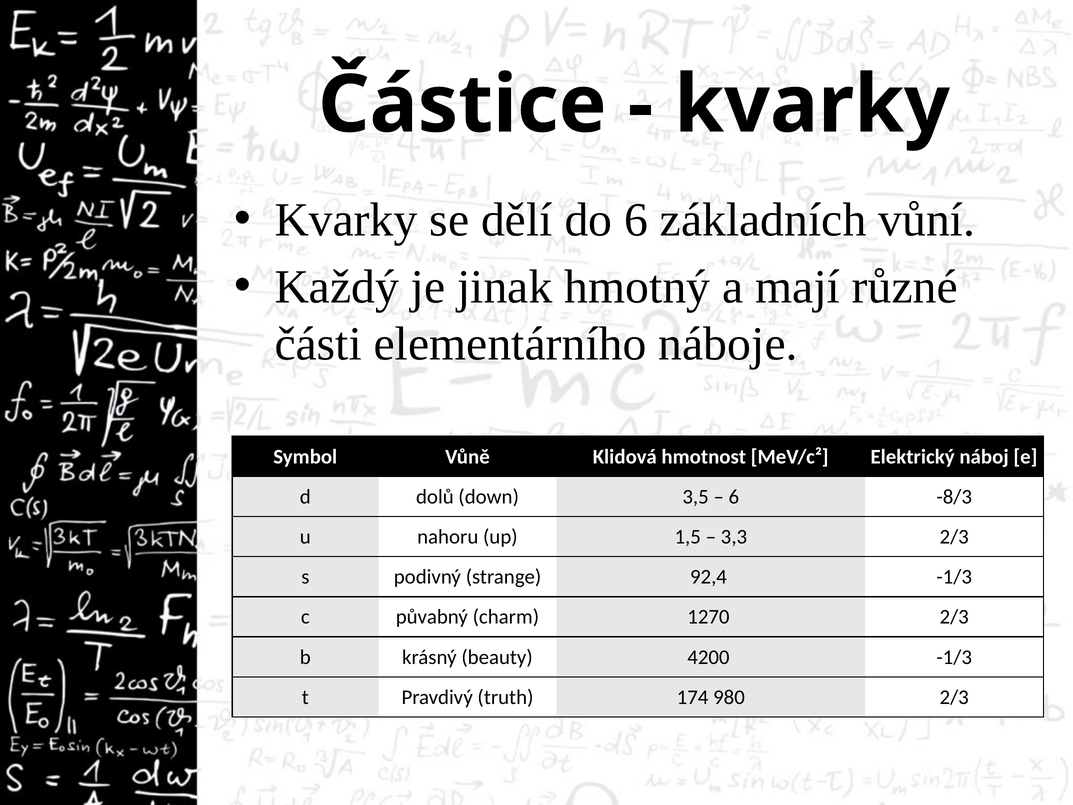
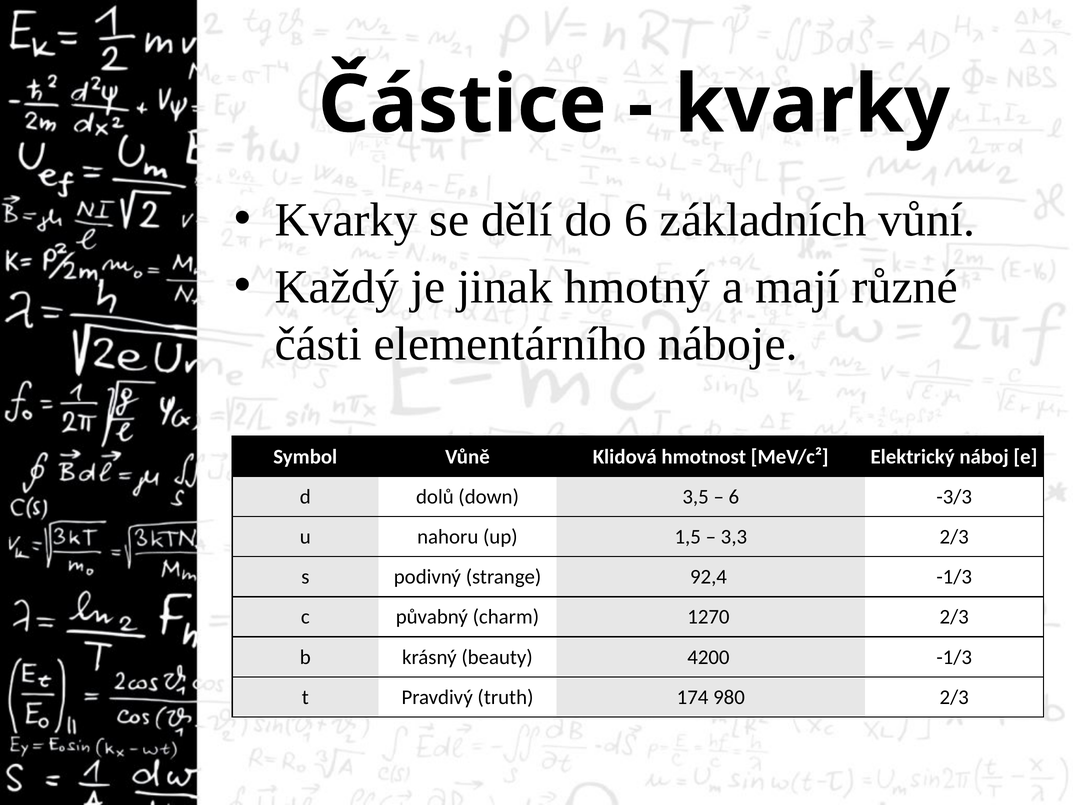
-8/3: -8/3 -> -3/3
